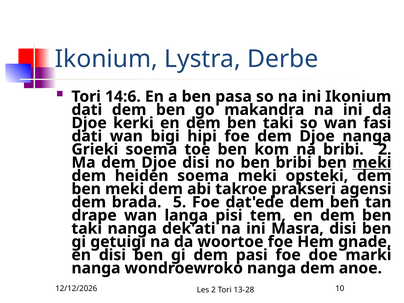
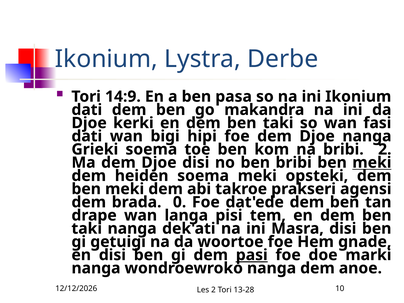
14:6: 14:6 -> 14:9
5: 5 -> 0
pasi underline: none -> present
